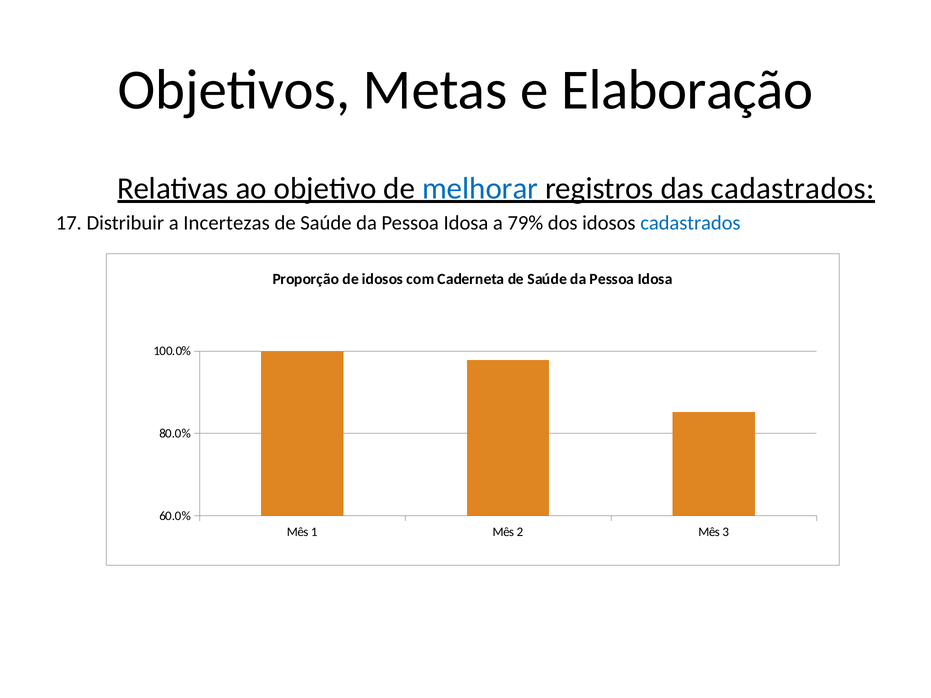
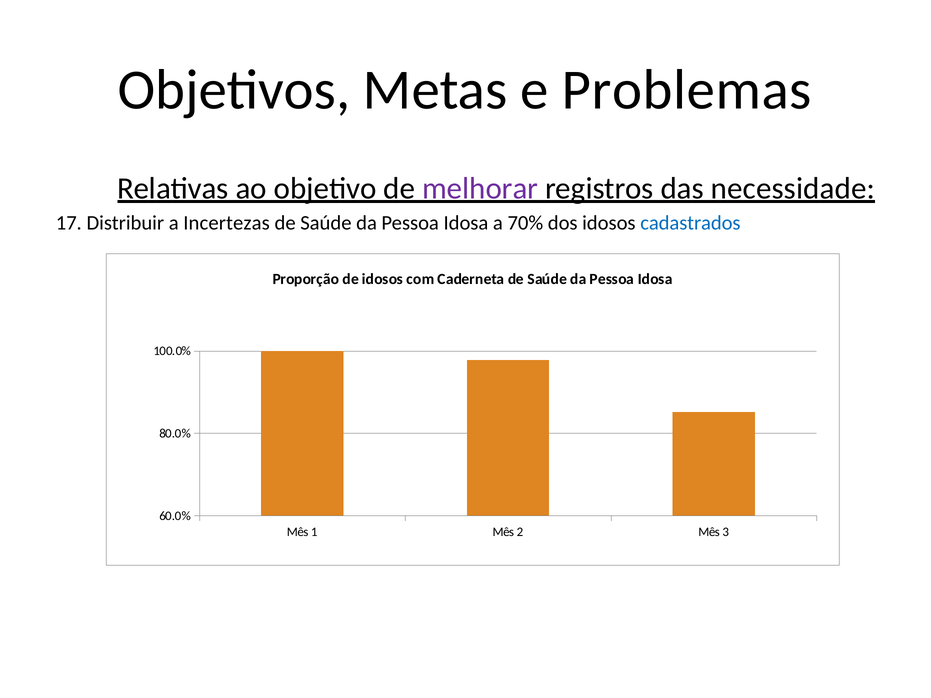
Elaboração: Elaboração -> Problemas
melhorar colour: blue -> purple
das cadastrados: cadastrados -> necessidade
79%: 79% -> 70%
